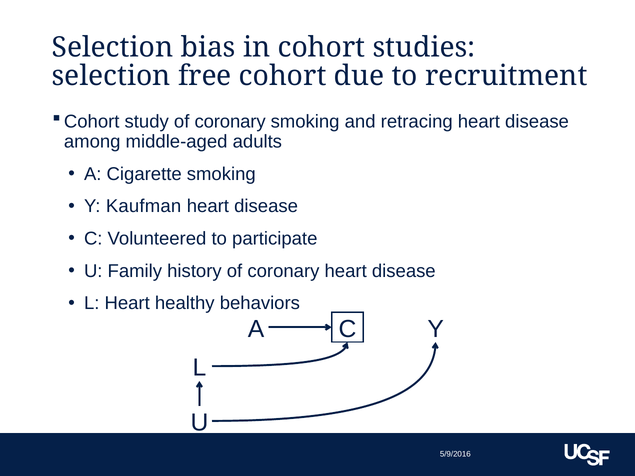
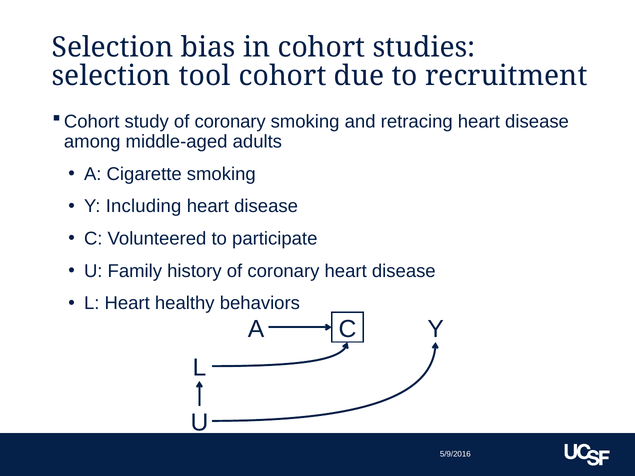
free: free -> tool
Kaufman: Kaufman -> Including
